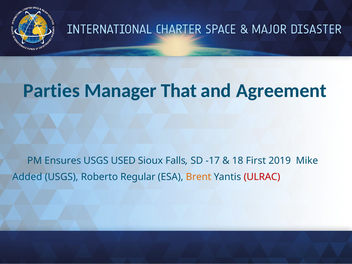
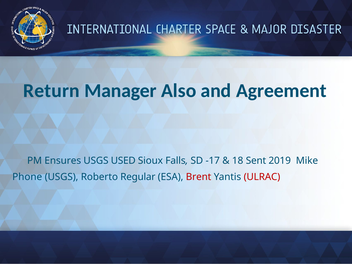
Parties: Parties -> Return
That: That -> Also
First: First -> Sent
Added: Added -> Phone
Brent colour: orange -> red
